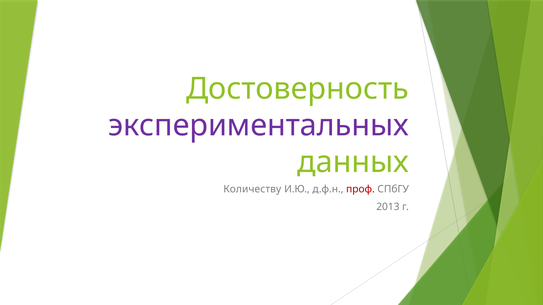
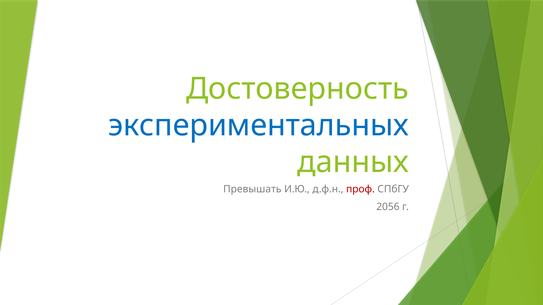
экспериментальных colour: purple -> blue
Количеству: Количеству -> Превышать
2013: 2013 -> 2056
